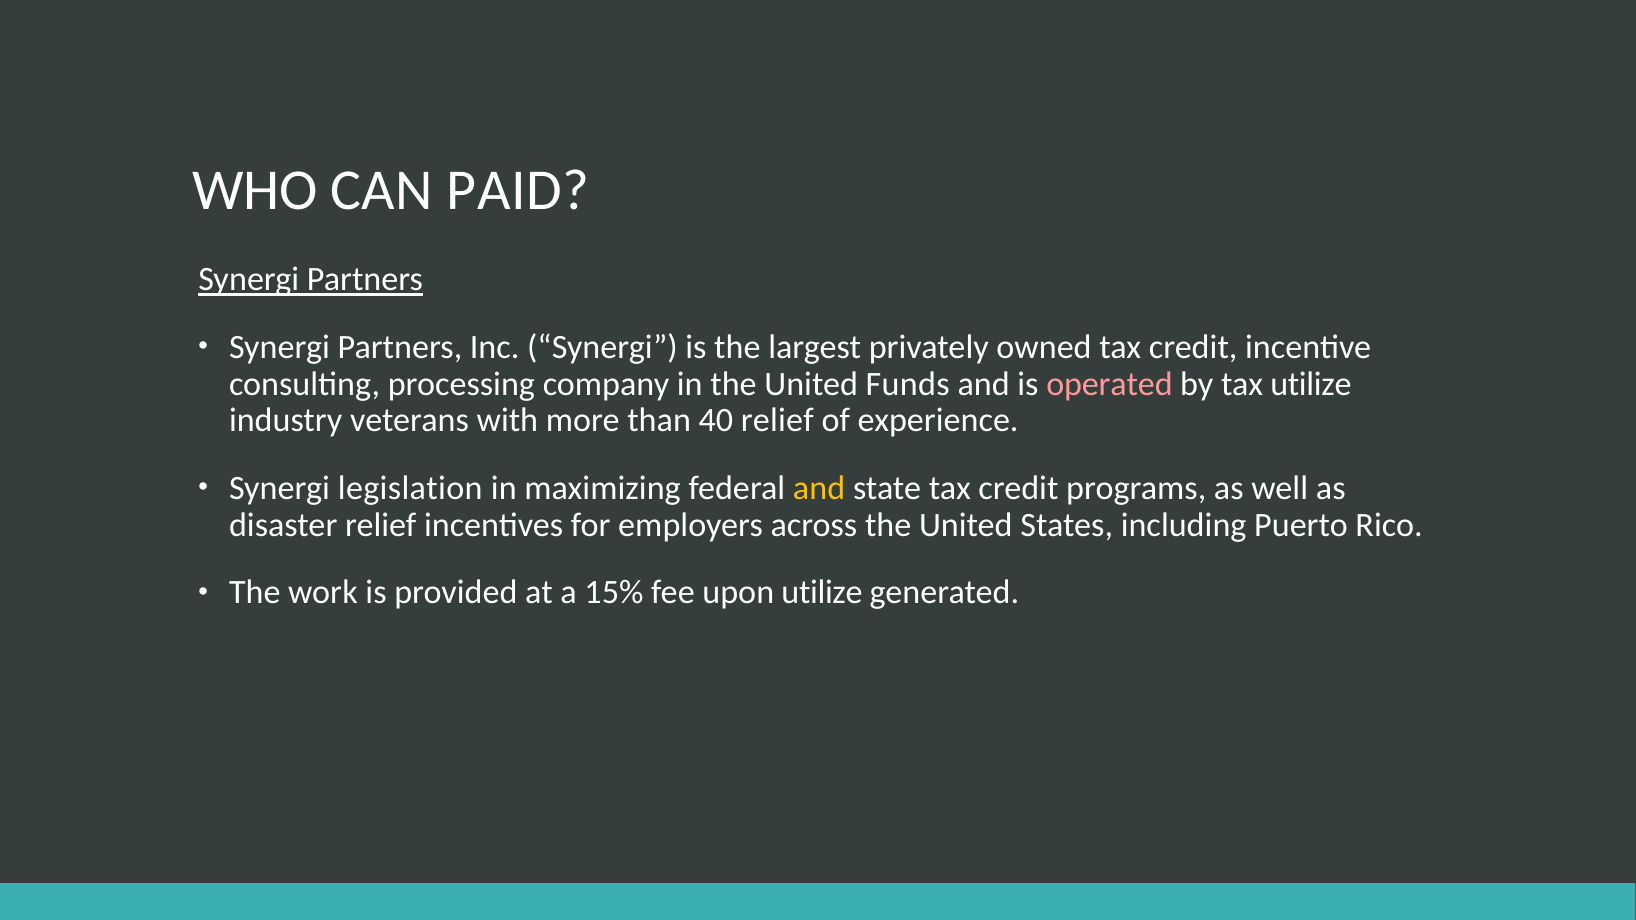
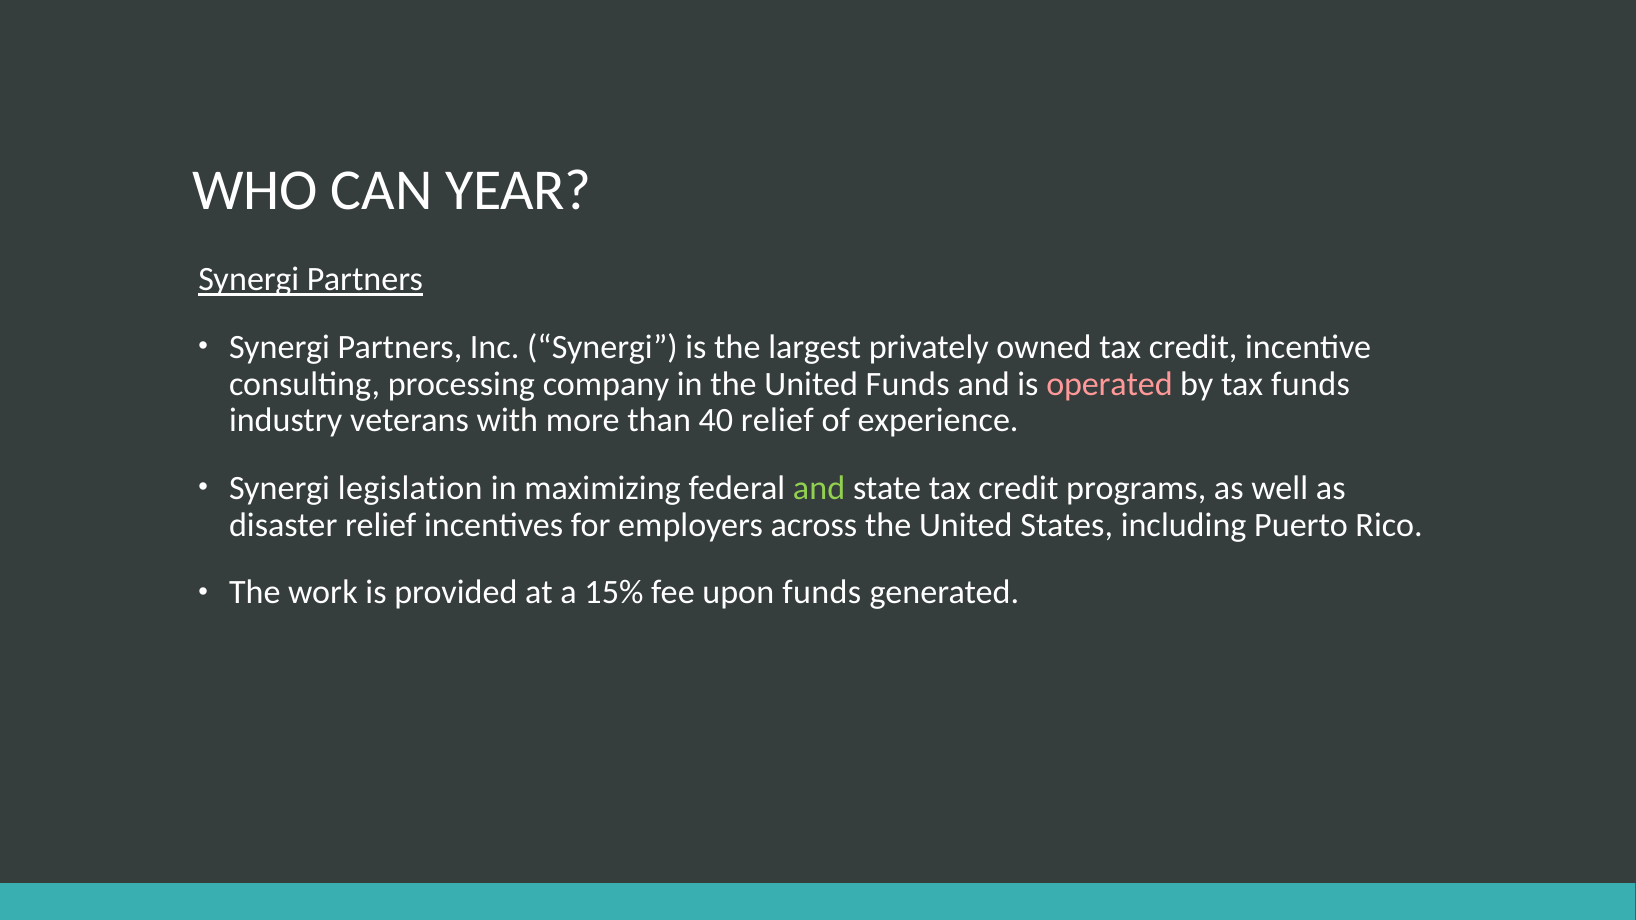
PAID: PAID -> YEAR
tax utilize: utilize -> funds
and at (819, 488) colour: yellow -> light green
upon utilize: utilize -> funds
